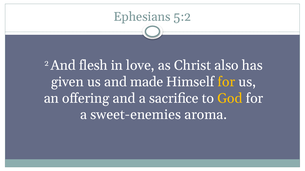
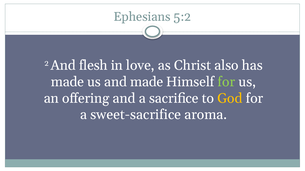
given at (67, 82): given -> made
for at (226, 82) colour: yellow -> light green
sweet-enemies: sweet-enemies -> sweet-sacrifice
